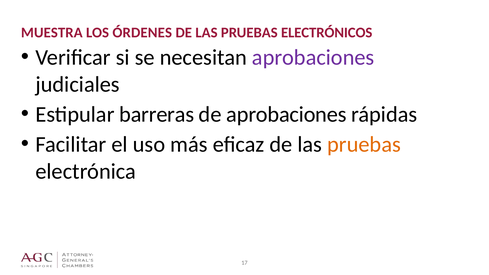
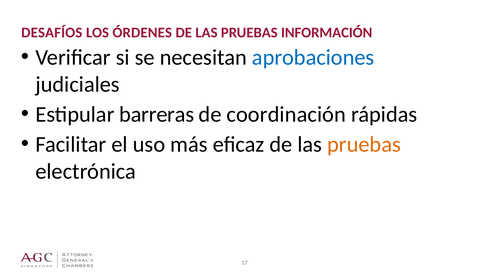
MUESTRA: MUESTRA -> DESAFÍOS
ELECTRÓNICOS: ELECTRÓNICOS -> INFORMACIÓN
aprobaciones at (313, 57) colour: purple -> blue
de aprobaciones: aprobaciones -> coordinación
